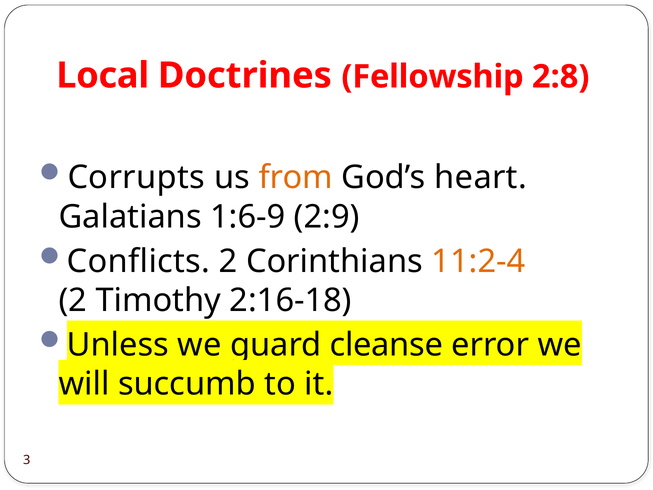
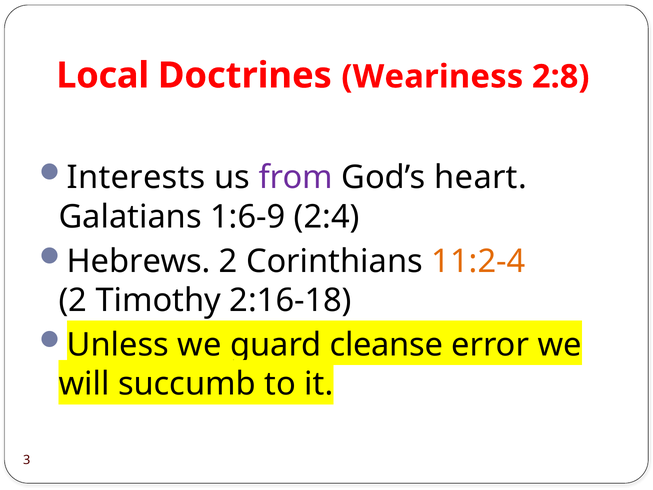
Fellowship: Fellowship -> Weariness
Corrupts: Corrupts -> Interests
from colour: orange -> purple
2:9: 2:9 -> 2:4
Conflicts: Conflicts -> Hebrews
